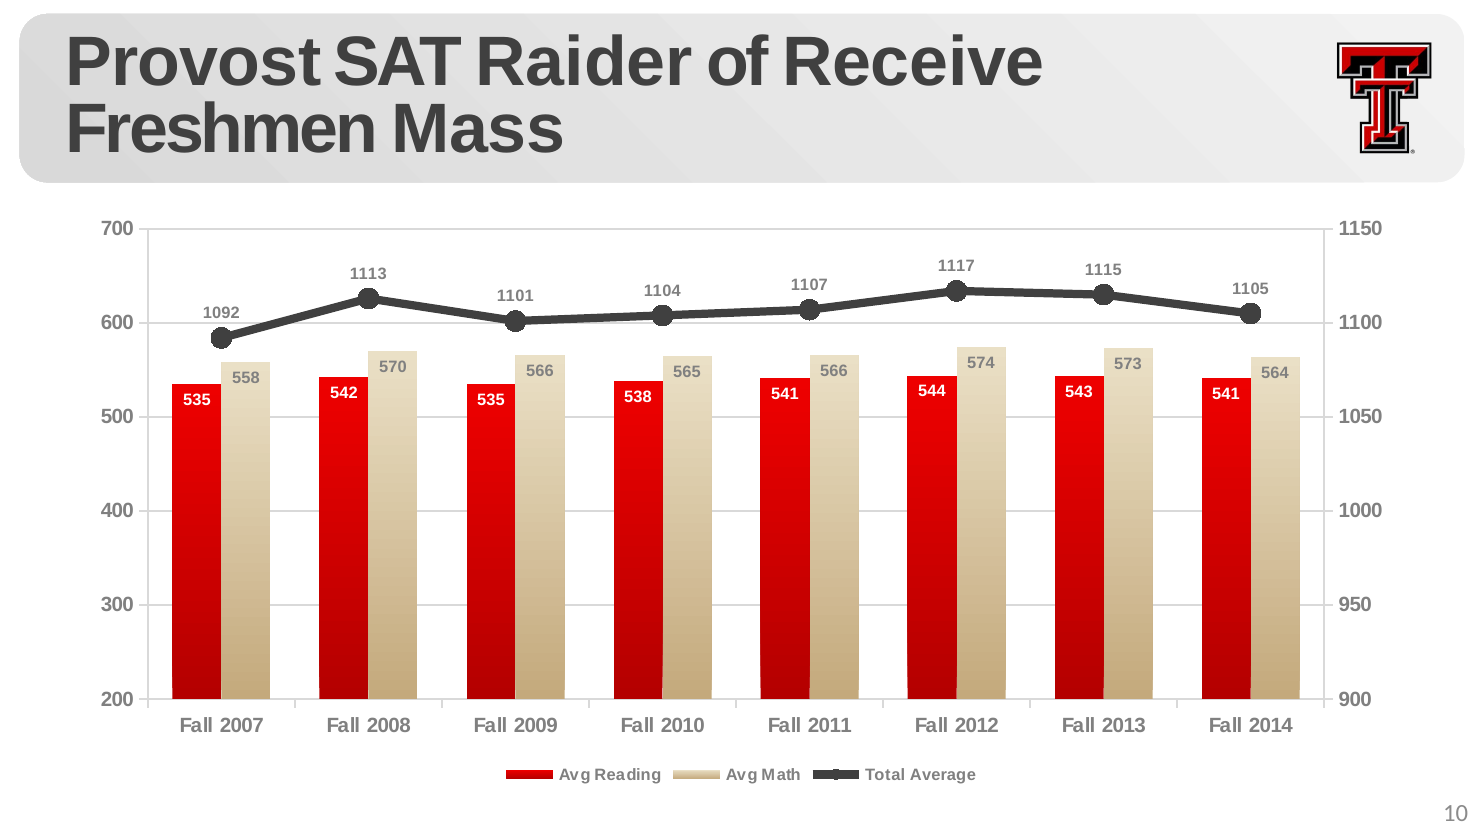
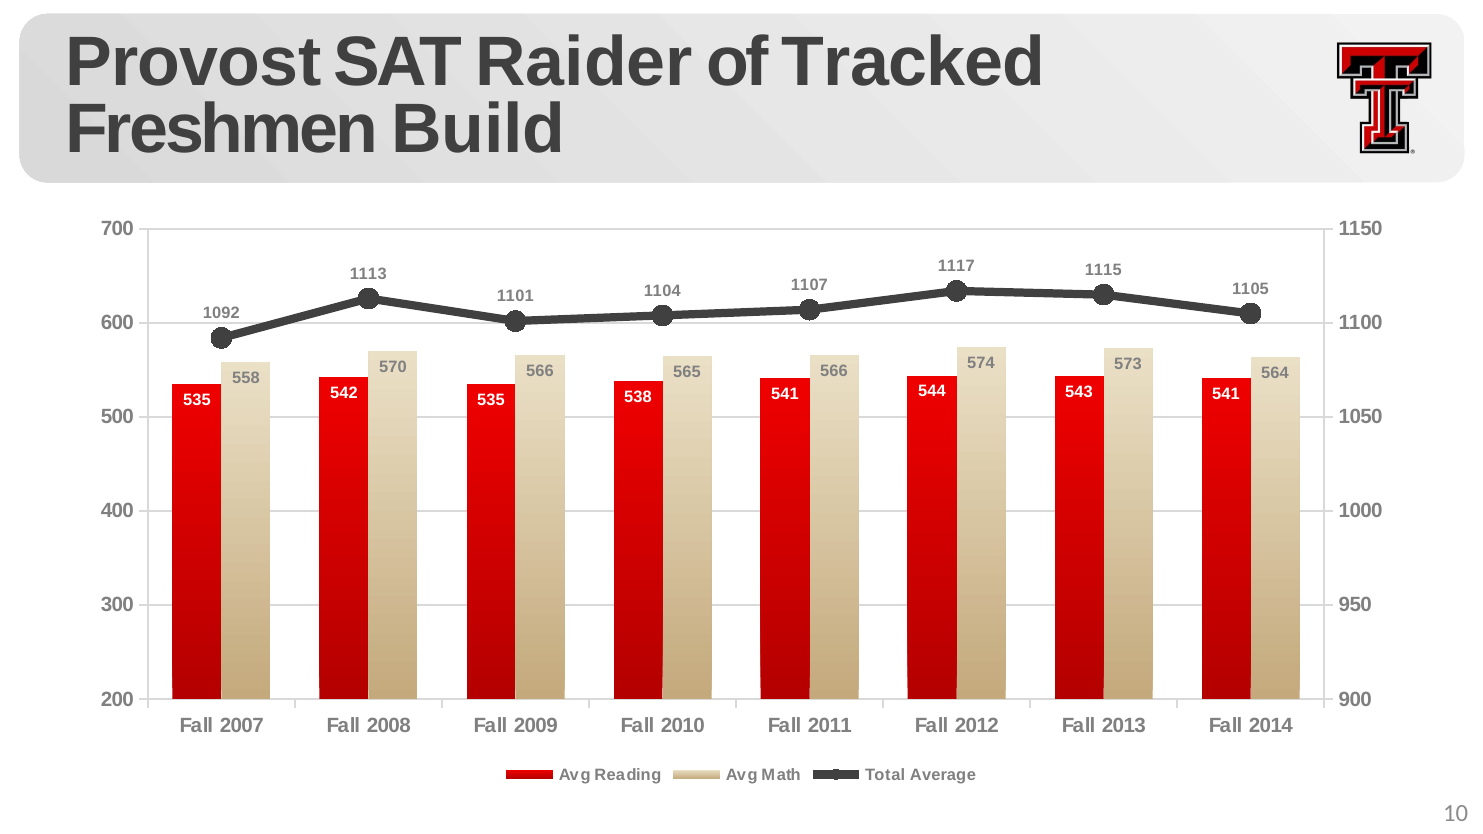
Receive: Receive -> Tracked
Mass: Mass -> Build
